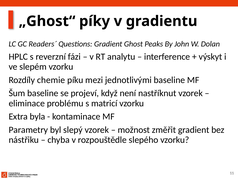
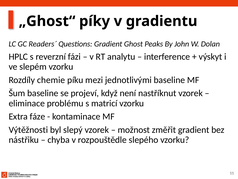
byla: byla -> fáze
Parametry: Parametry -> Výtěžnosti
